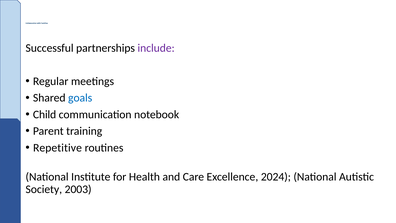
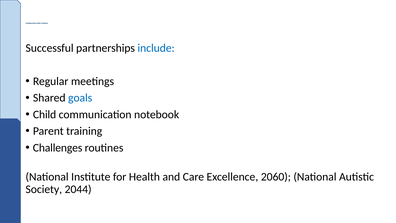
include colour: purple -> blue
Repetitive: Repetitive -> Challenges
2024: 2024 -> 2060
2003: 2003 -> 2044
